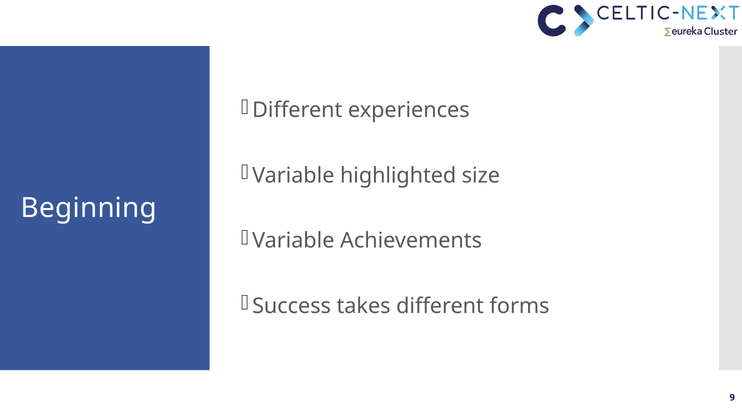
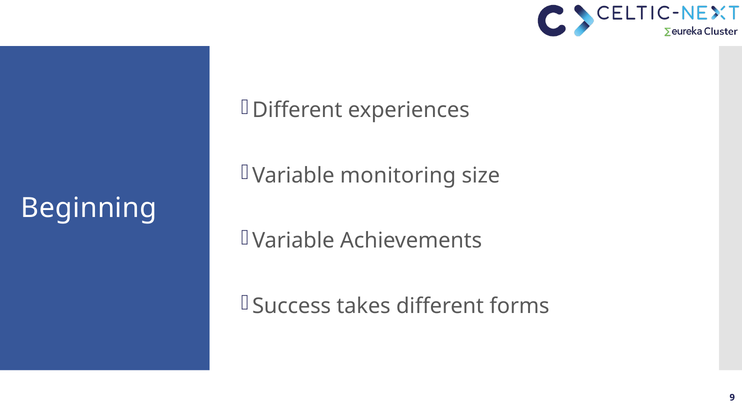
highlighted: highlighted -> monitoring
